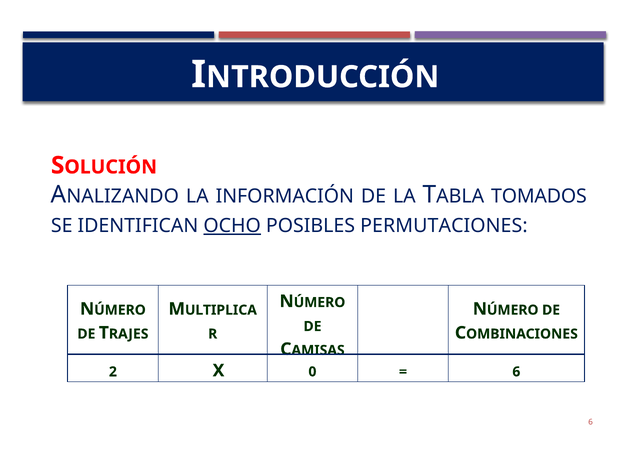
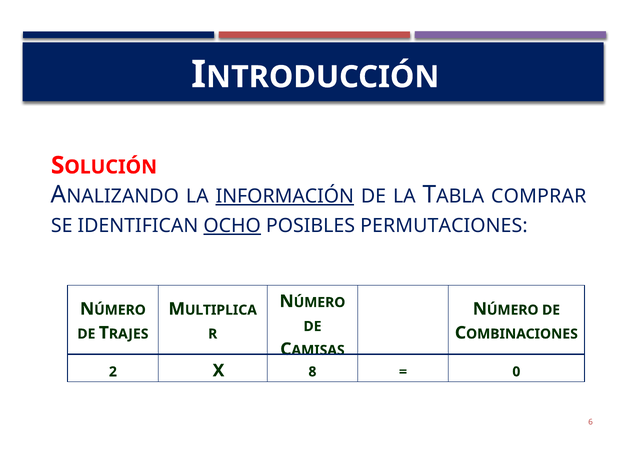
INFORMACIÓN underline: none -> present
TOMADOS: TOMADOS -> COMPRAR
0: 0 -> 8
6 at (516, 372): 6 -> 0
